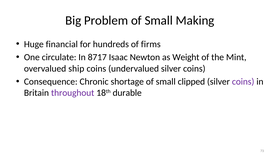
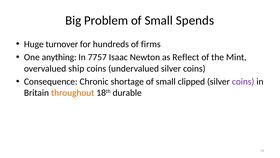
Making: Making -> Spends
financial: financial -> turnover
circulate: circulate -> anything
8717: 8717 -> 7757
Weight: Weight -> Reflect
throughout colour: purple -> orange
